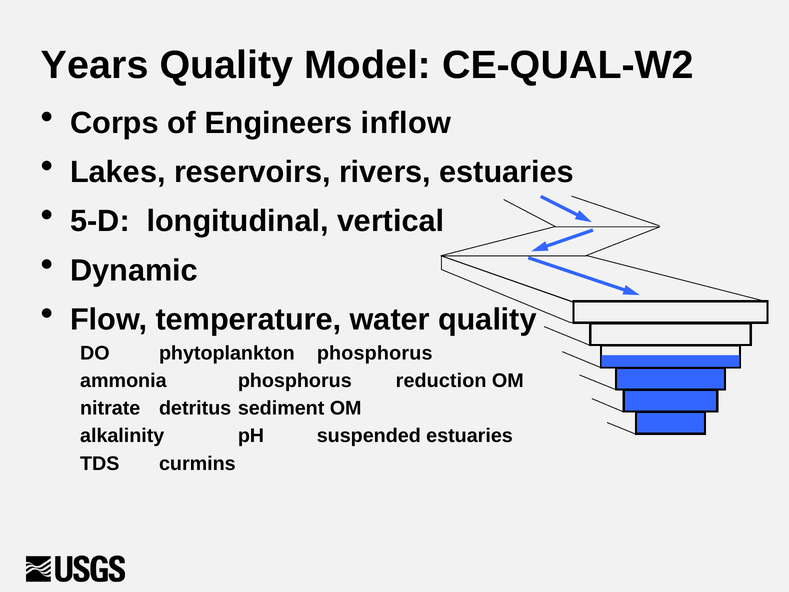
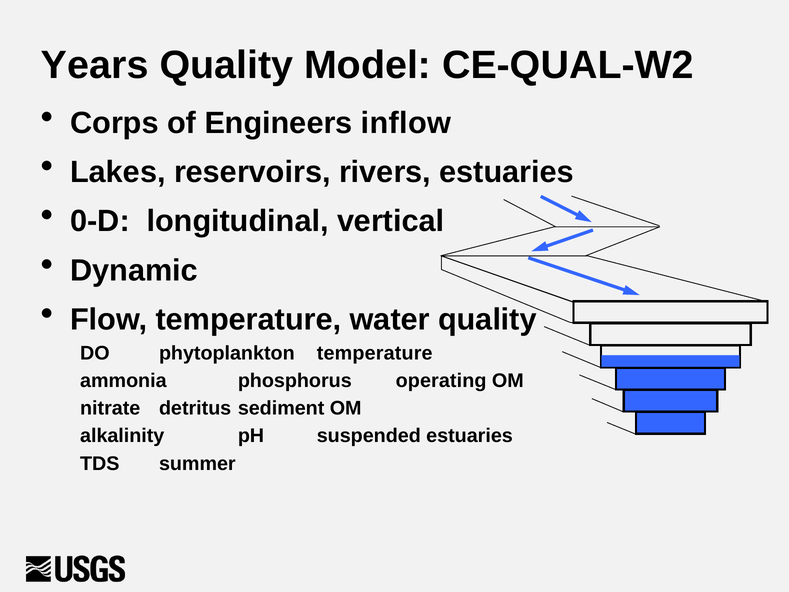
5-D: 5-D -> 0-D
phytoplankton phosphorus: phosphorus -> temperature
reduction: reduction -> operating
curmins: curmins -> summer
